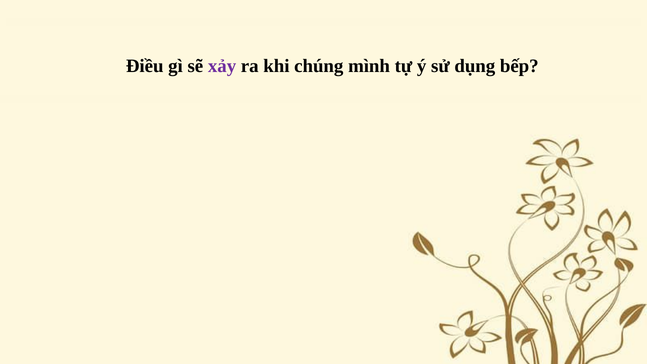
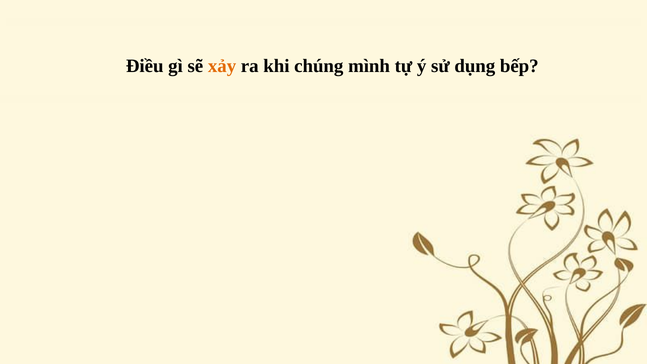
xảy colour: purple -> orange
